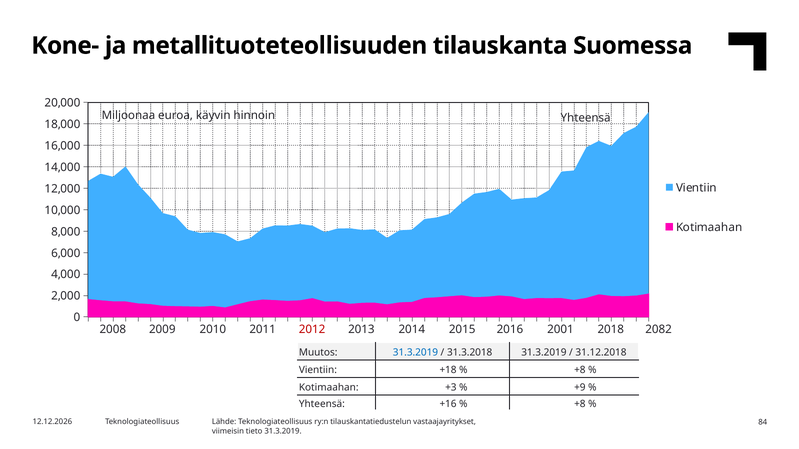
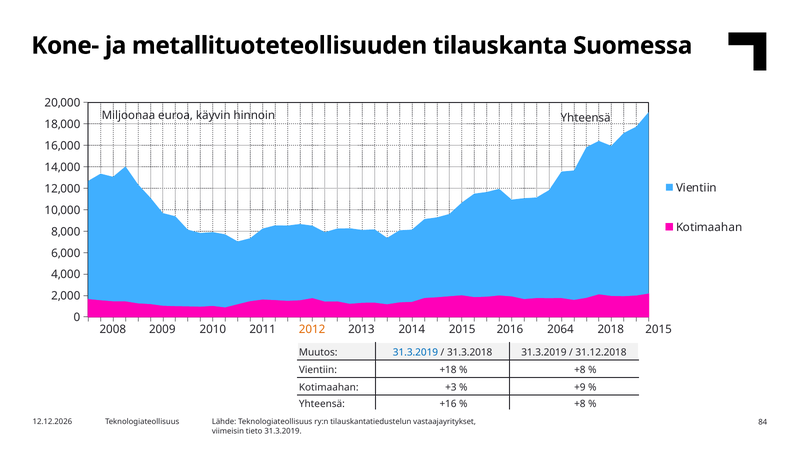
2012 colour: red -> orange
2001: 2001 -> 2064
2018 2082: 2082 -> 2015
